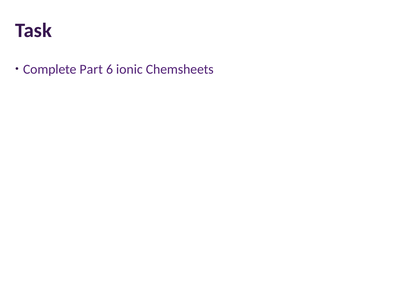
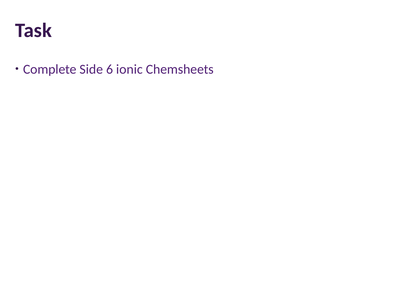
Part: Part -> Side
